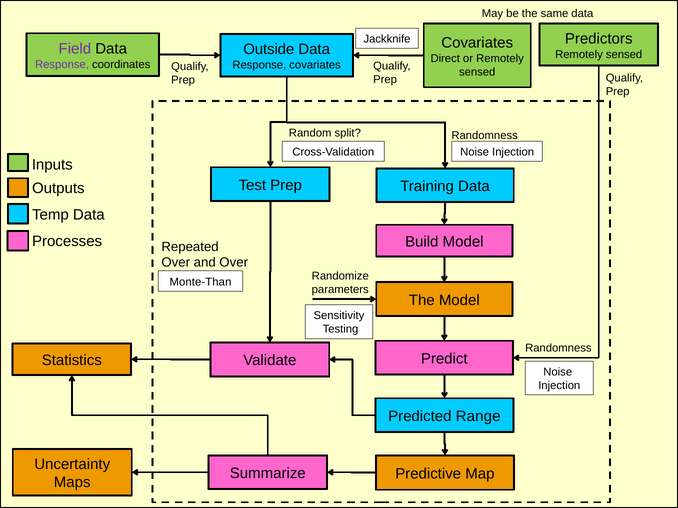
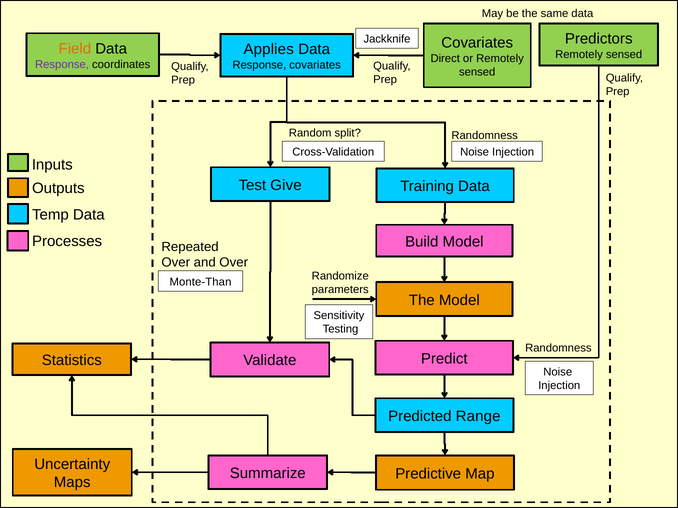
Field colour: purple -> orange
Outside: Outside -> Applies
Test Prep: Prep -> Give
